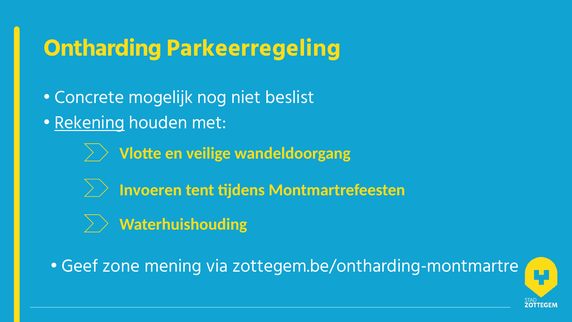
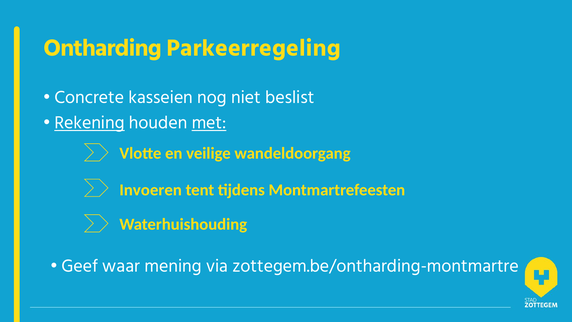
mogelijk: mogelijk -> kasseien
met underline: none -> present
zone: zone -> waar
